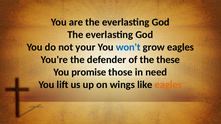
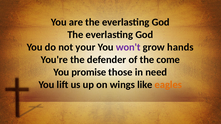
won't colour: blue -> purple
grow eagles: eagles -> hands
these: these -> come
